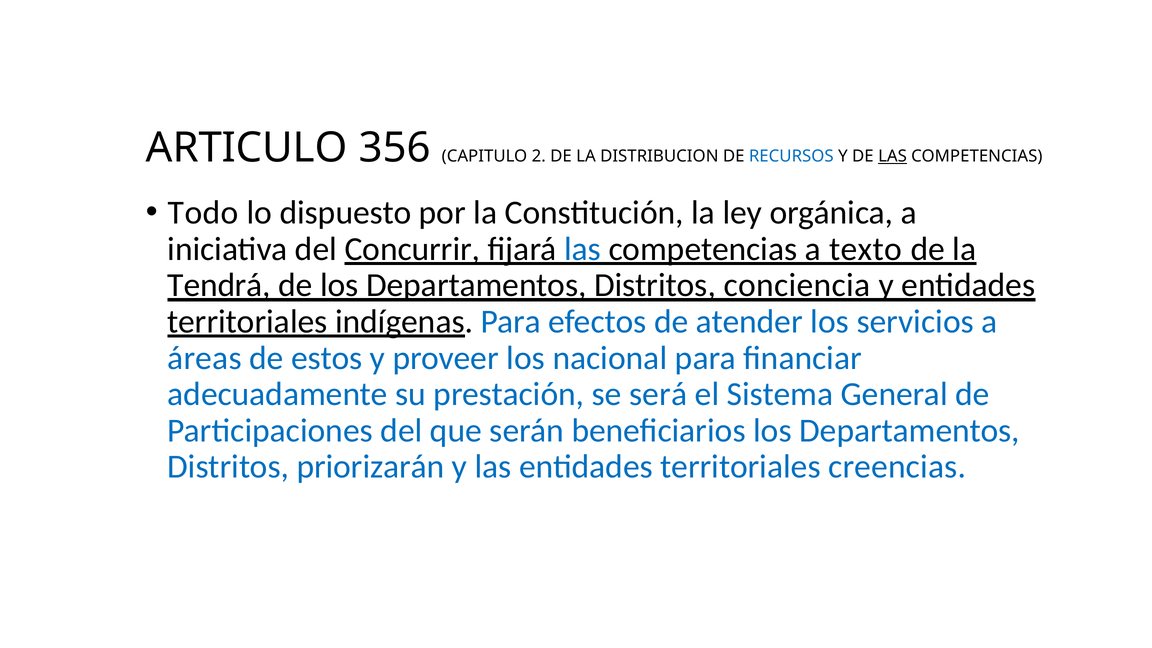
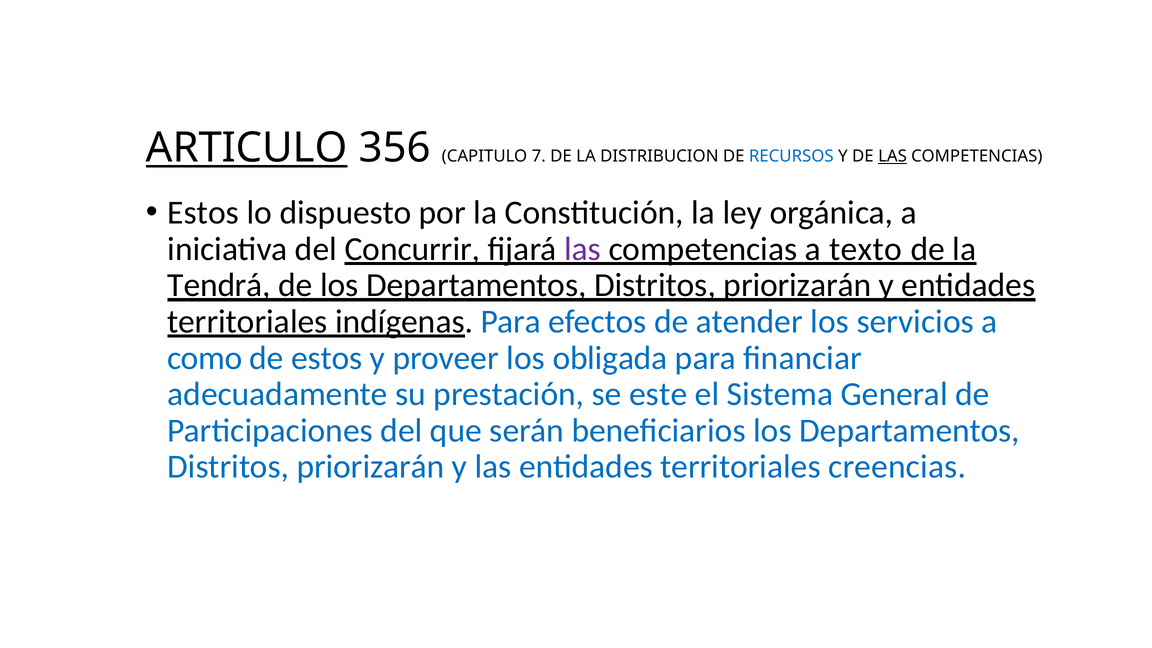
ARTICULO underline: none -> present
2: 2 -> 7
Todo at (203, 213): Todo -> Estos
las at (583, 249) colour: blue -> purple
conciencia at (797, 285): conciencia -> priorizarán
áreas: áreas -> como
nacional: nacional -> obligada
será: será -> este
